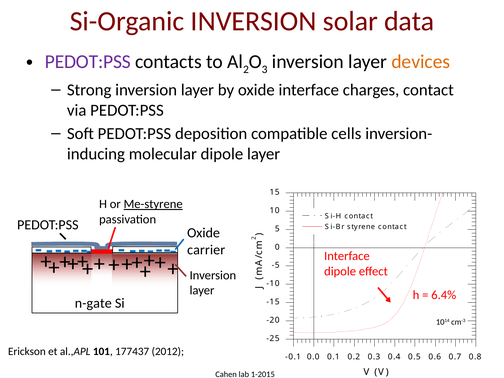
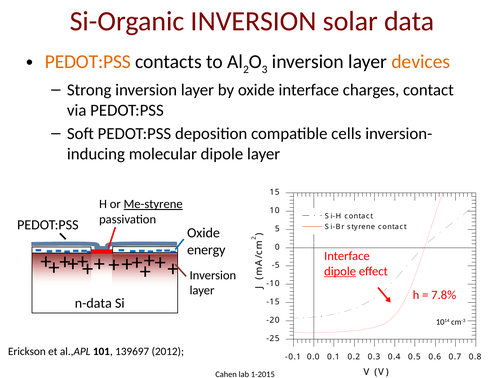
PEDOT:PSS at (88, 62) colour: purple -> orange
carrier: carrier -> energy
dipole at (340, 271) underline: none -> present
6.4%: 6.4% -> 7.8%
n-gate: n-gate -> n-data
177437: 177437 -> 139697
